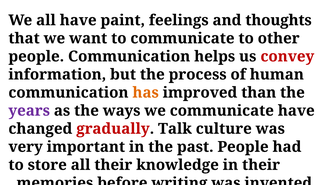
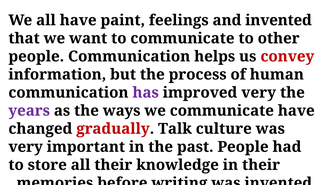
and thoughts: thoughts -> invented
has colour: orange -> purple
improved than: than -> very
